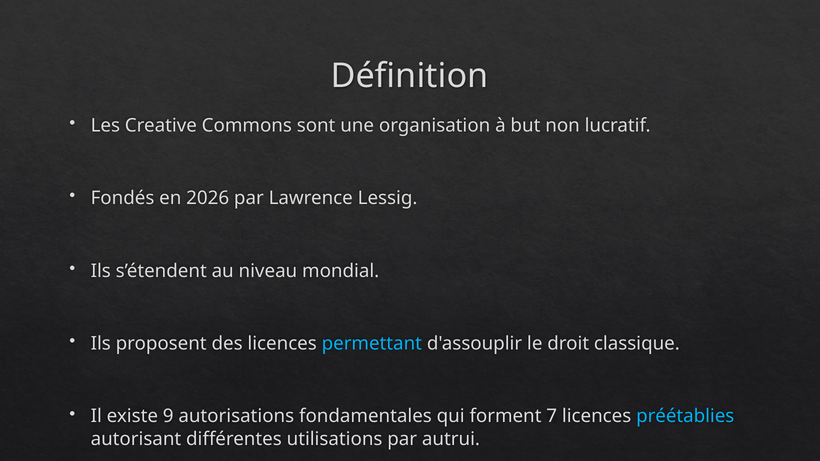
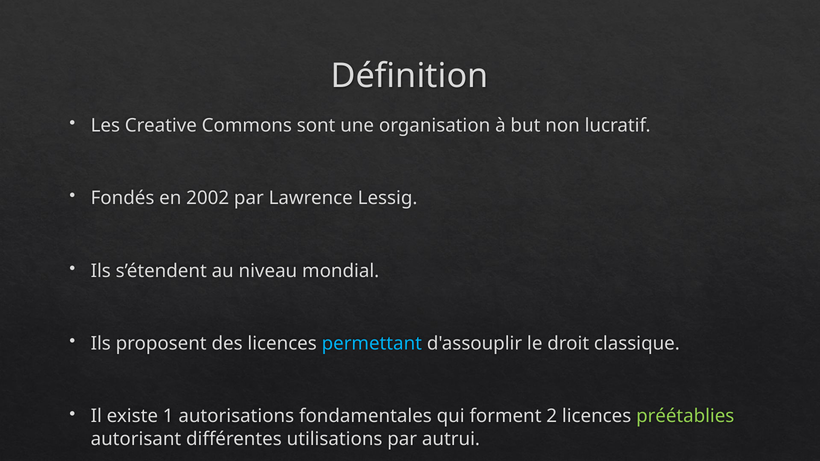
2026: 2026 -> 2002
9: 9 -> 1
7: 7 -> 2
préétablies colour: light blue -> light green
